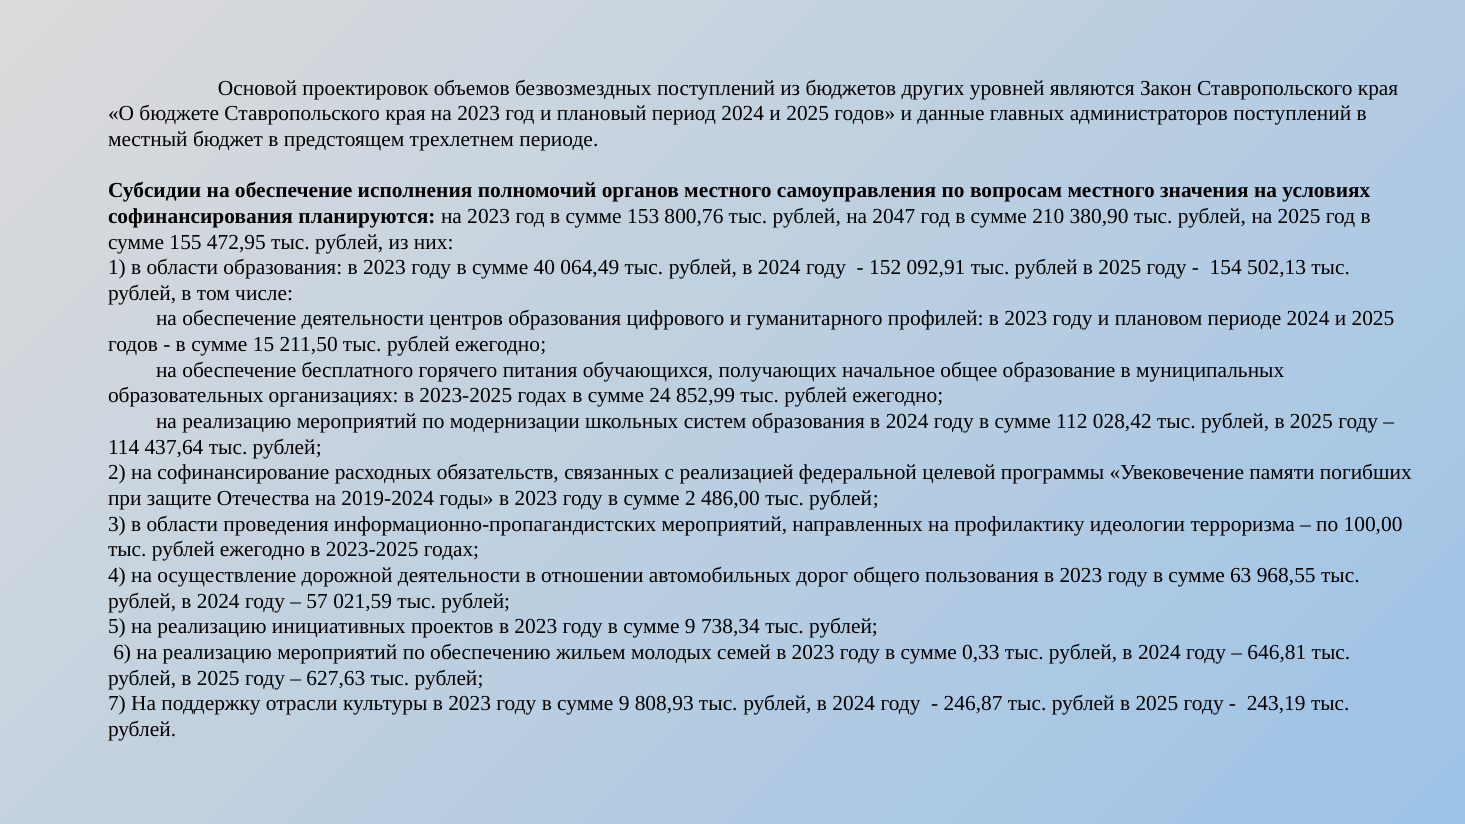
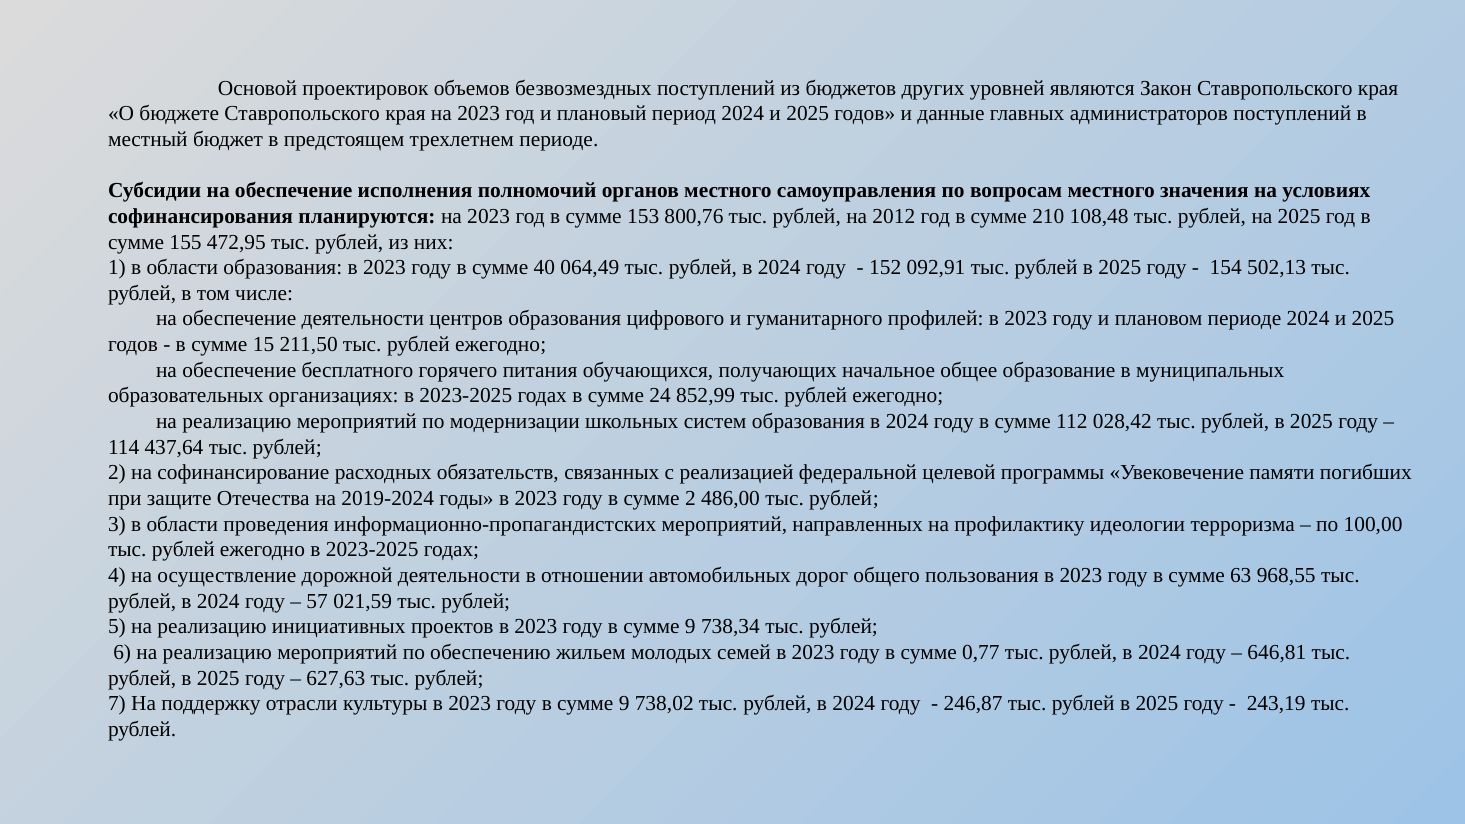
2047: 2047 -> 2012
380,90: 380,90 -> 108,48
0,33: 0,33 -> 0,77
808,93: 808,93 -> 738,02
